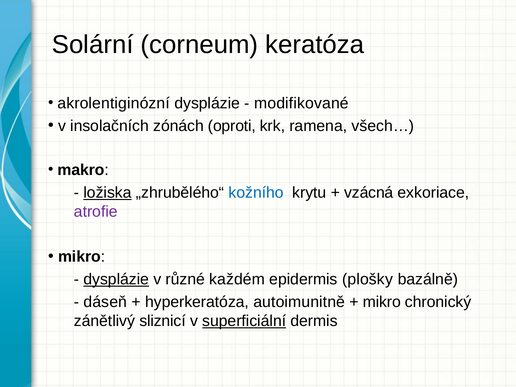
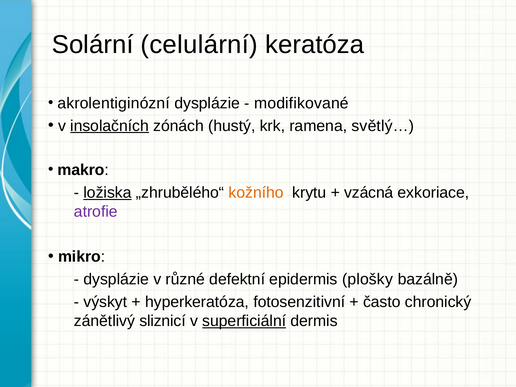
corneum: corneum -> celulární
insolačních underline: none -> present
oproti: oproti -> hustý
všech…: všech… -> světlý…
kožního colour: blue -> orange
dysplázie at (116, 279) underline: present -> none
každém: každém -> defektní
dáseň: dáseň -> výskyt
autoimunitně: autoimunitně -> fotosenzitivní
mikro at (382, 302): mikro -> často
